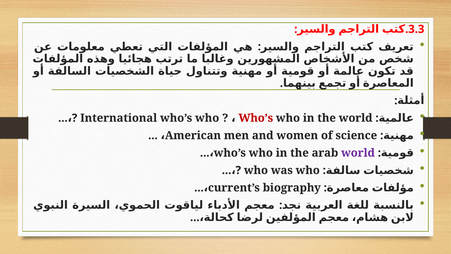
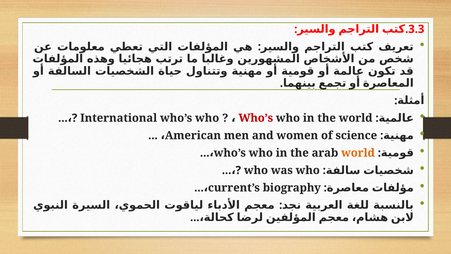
world at (358, 153) colour: purple -> orange
